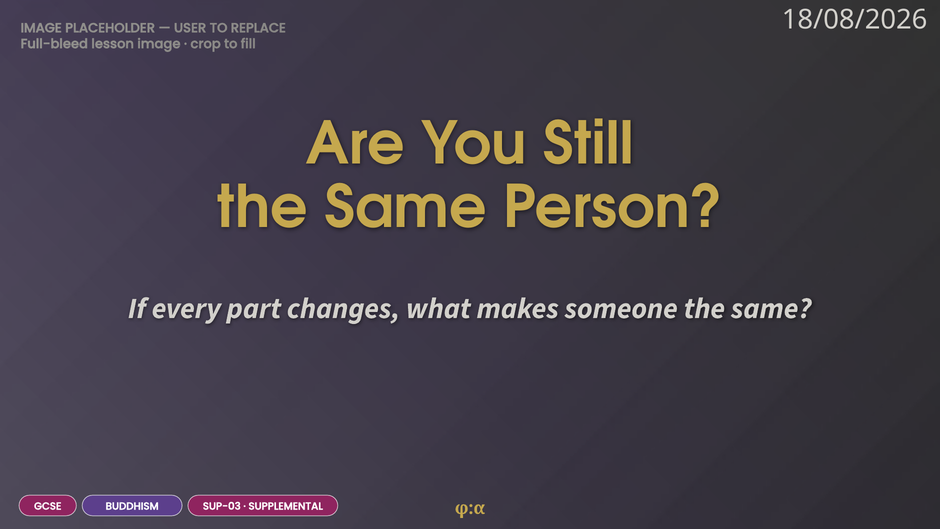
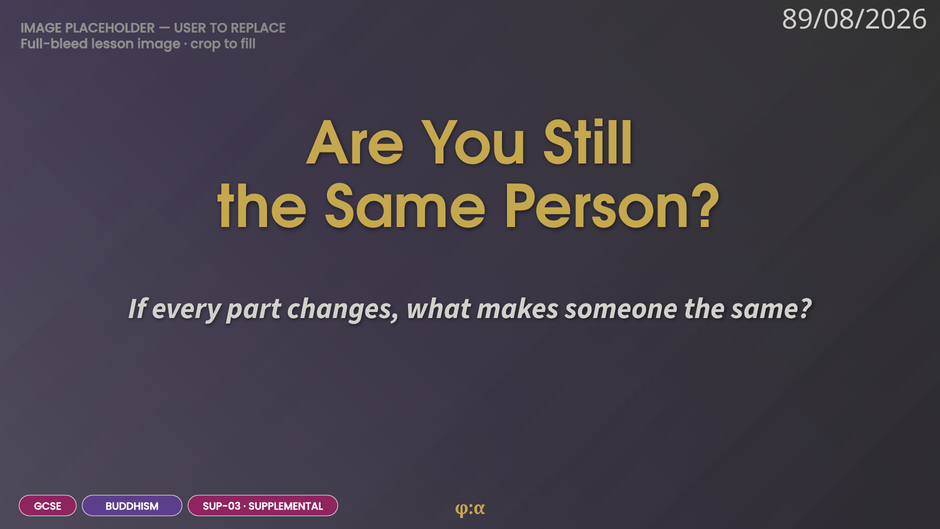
18/08/2026: 18/08/2026 -> 89/08/2026
